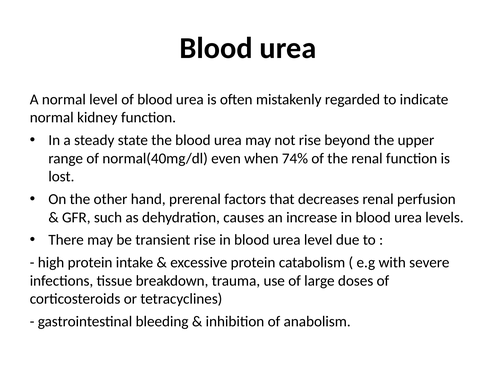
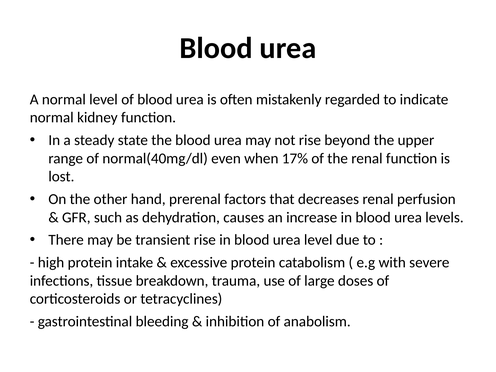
74%: 74% -> 17%
